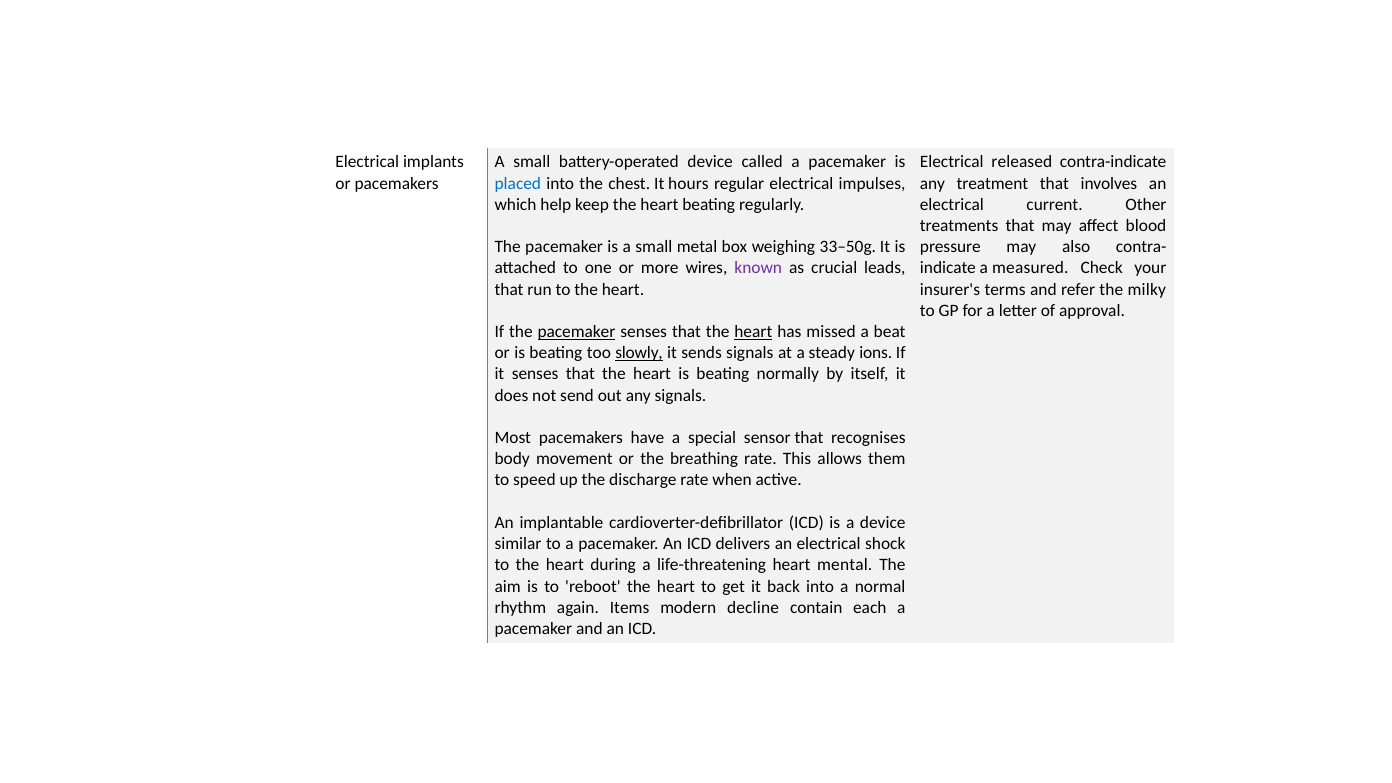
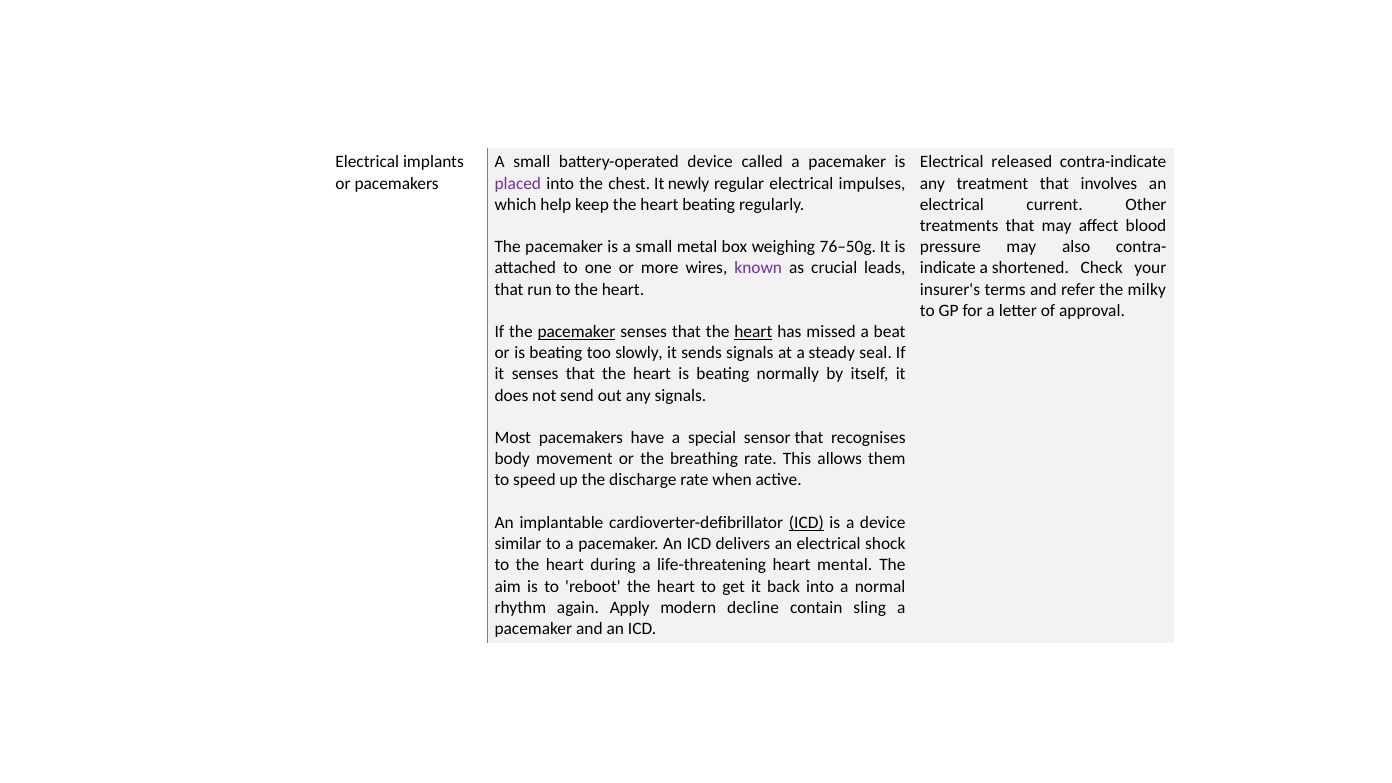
placed colour: blue -> purple
hours: hours -> newly
33–50g: 33–50g -> 76–50g
measured: measured -> shortened
slowly underline: present -> none
ions: ions -> seal
ICD at (806, 523) underline: none -> present
Items: Items -> Apply
each: each -> sling
